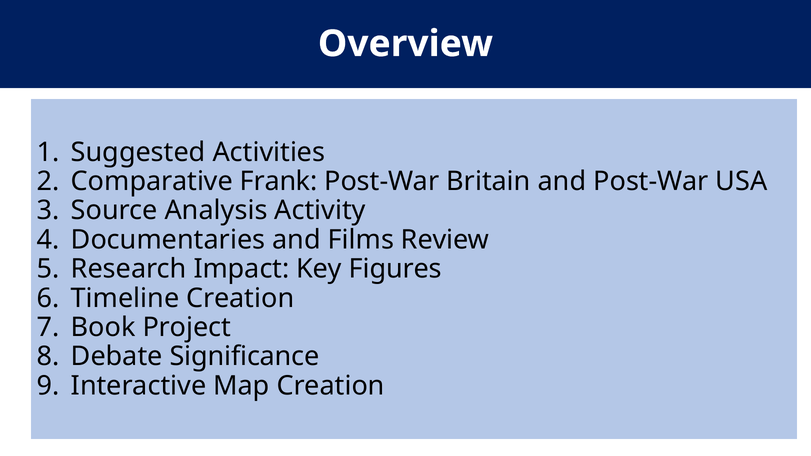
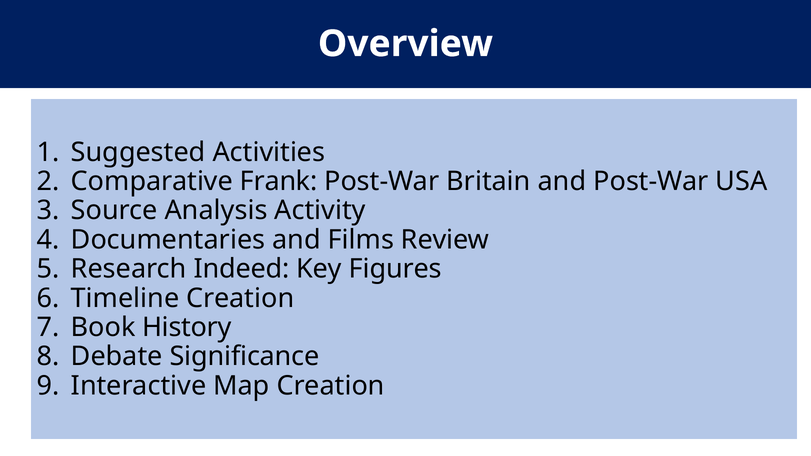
Impact: Impact -> Indeed
Project: Project -> History
